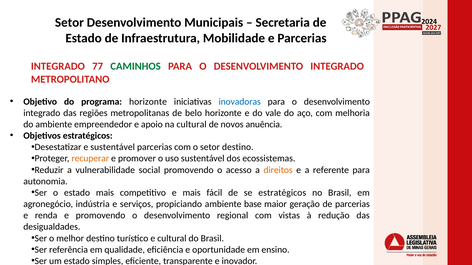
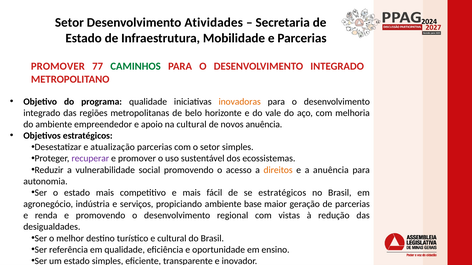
Municipais: Municipais -> Atividades
INTEGRADO at (58, 66): INTEGRADO -> PROMOVER
programa horizonte: horizonte -> qualidade
inovadoras colour: blue -> orange
e sustentável: sustentável -> atualização
setor destino: destino -> simples
recuperar colour: orange -> purple
a referente: referente -> anuência
